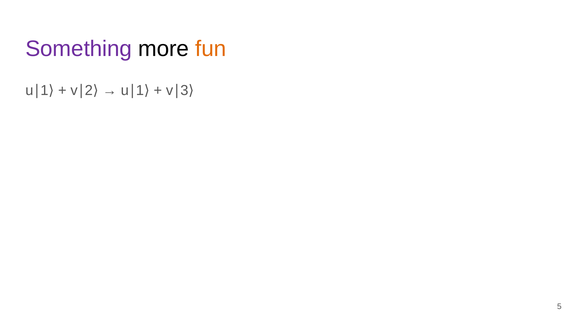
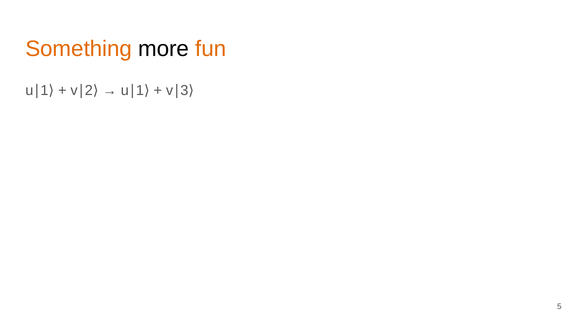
Something colour: purple -> orange
